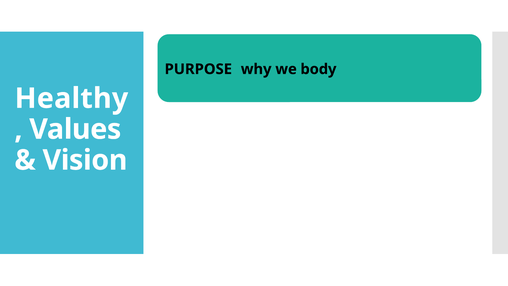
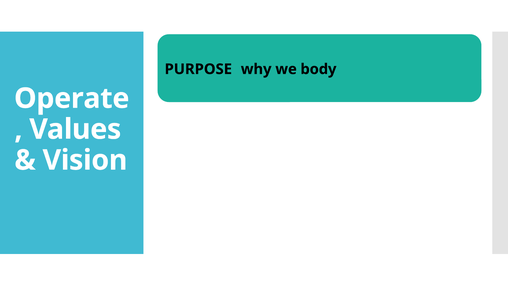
Healthy: Healthy -> Operate
